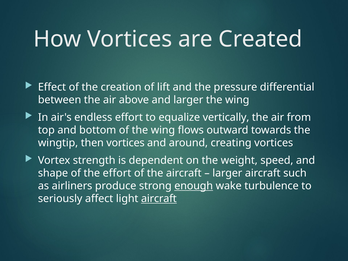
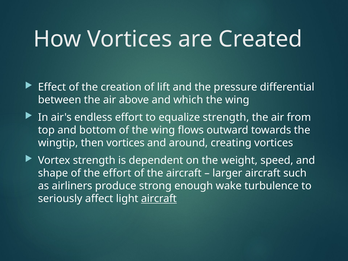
and larger: larger -> which
equalize vertically: vertically -> strength
enough underline: present -> none
